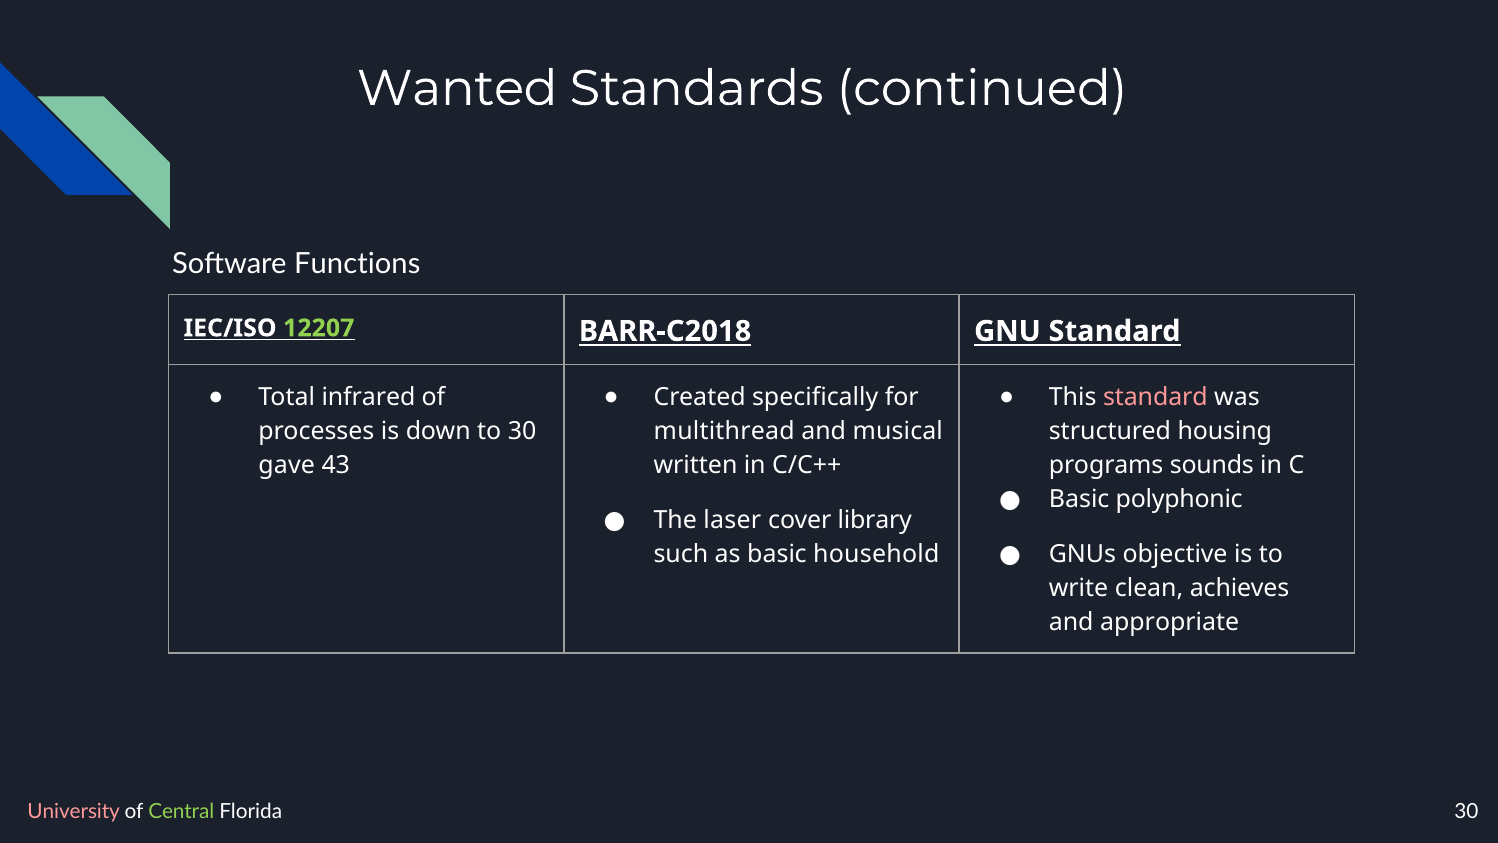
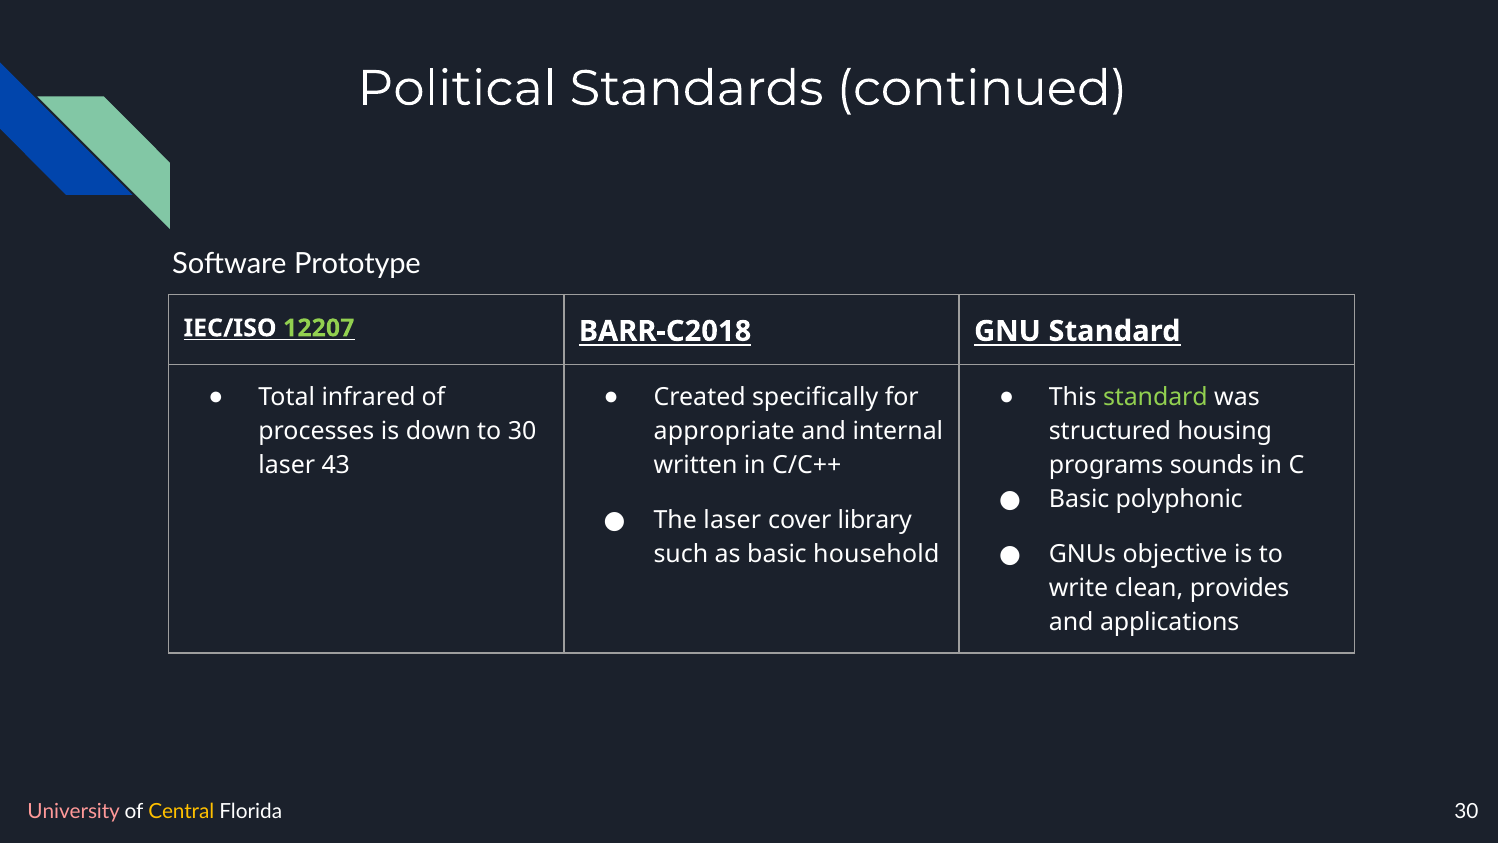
Wanted: Wanted -> Political
Functions: Functions -> Prototype
standard at (1155, 398) colour: pink -> light green
multithread: multithread -> appropriate
musical: musical -> internal
gave at (287, 466): gave -> laser
achieves: achieves -> provides
appropriate: appropriate -> applications
Central colour: light green -> yellow
